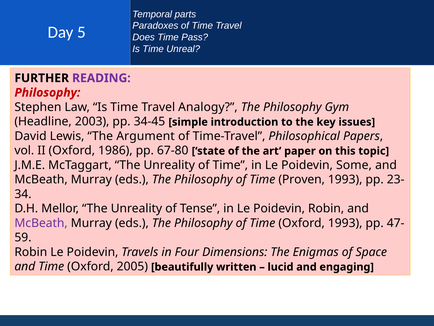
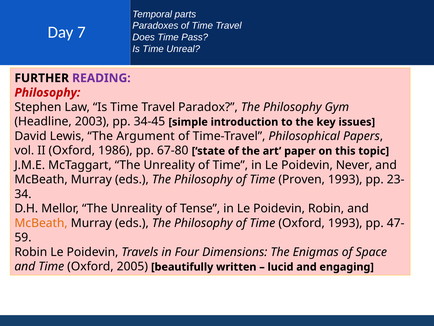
5: 5 -> 7
Analogy: Analogy -> Paradox
Some: Some -> Never
McBeath at (41, 223) colour: purple -> orange
